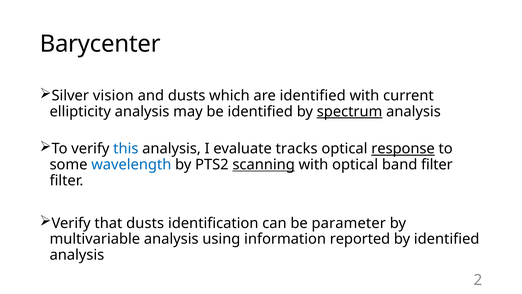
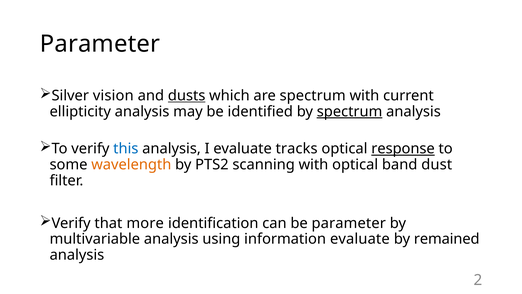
Barycenter at (100, 44): Barycenter -> Parameter
dusts at (187, 96) underline: none -> present
are identified: identified -> spectrum
wavelength colour: blue -> orange
scanning underline: present -> none
band filter: filter -> dust
that dusts: dusts -> more
information reported: reported -> evaluate
by identified: identified -> remained
